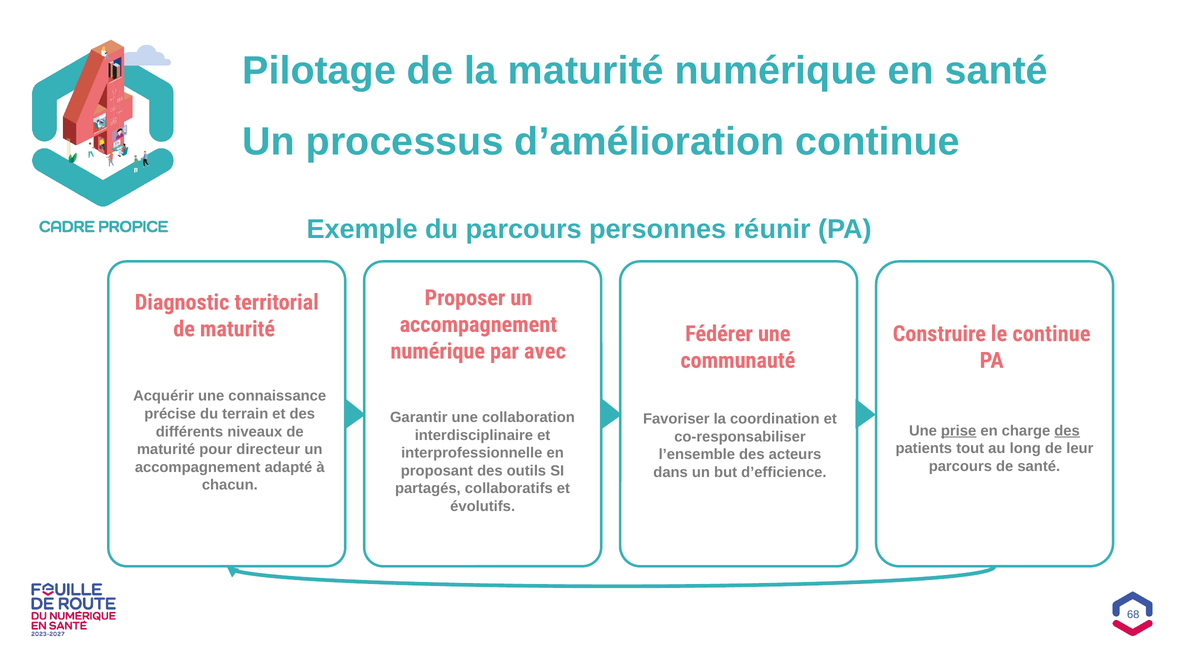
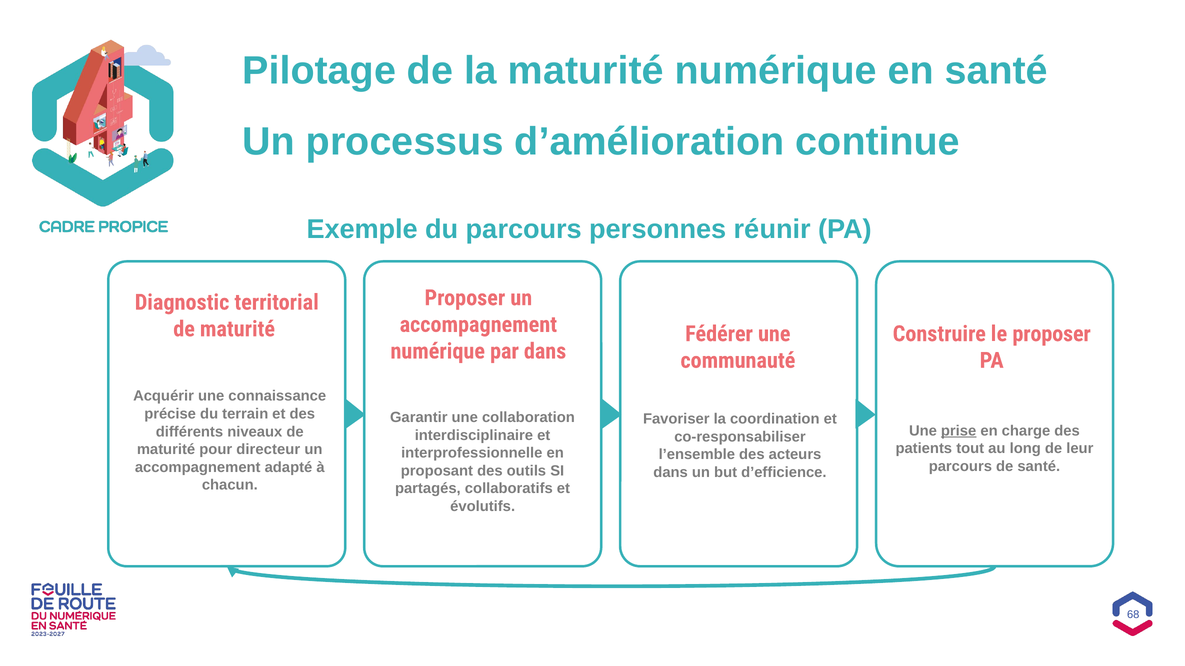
le continue: continue -> proposer
par avec: avec -> dans
des at (1067, 431) underline: present -> none
